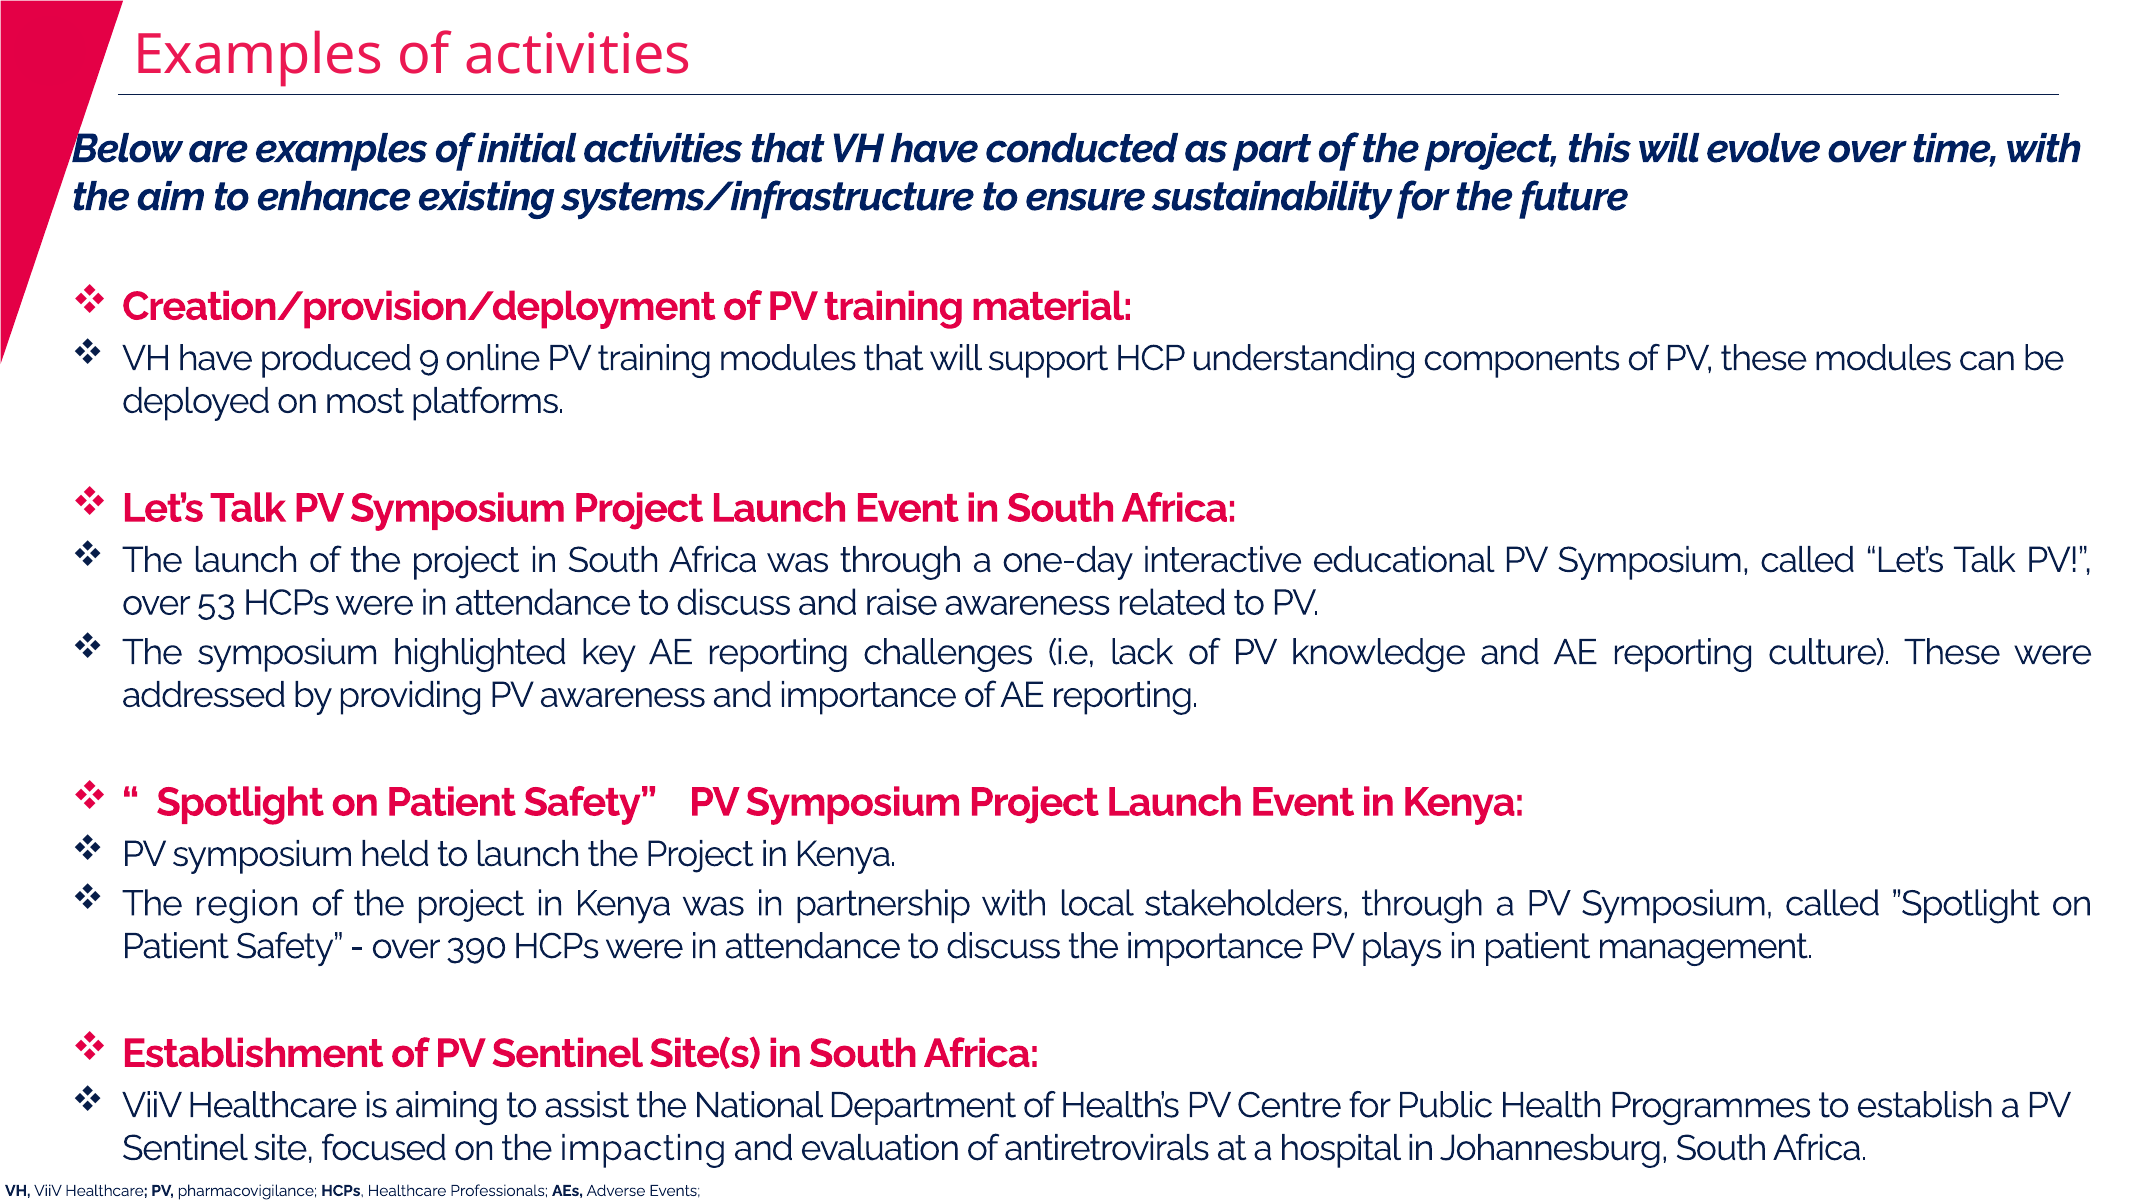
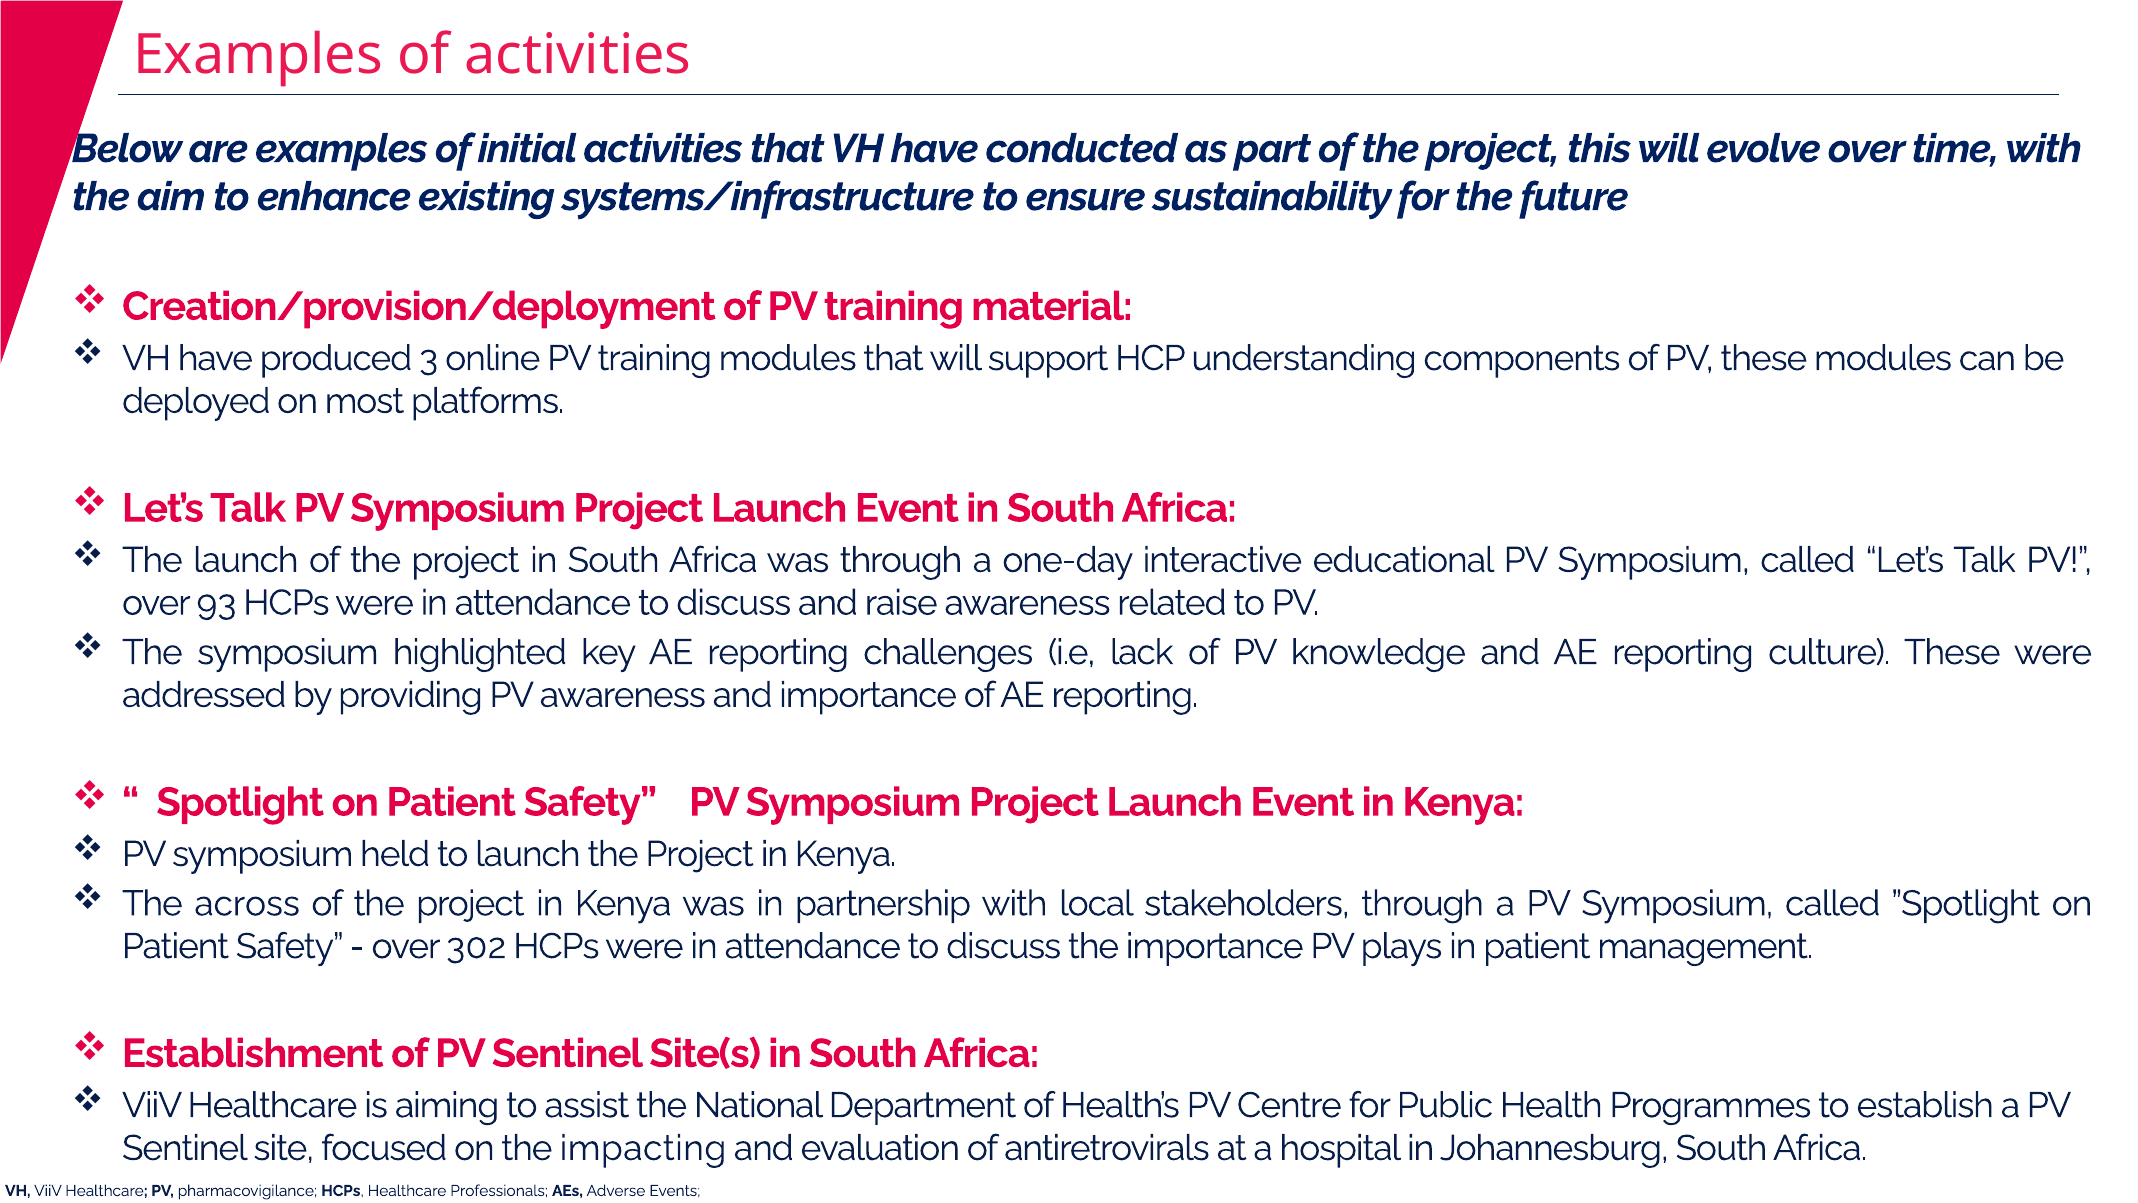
9: 9 -> 3
53: 53 -> 93
region: region -> across
390: 390 -> 302
